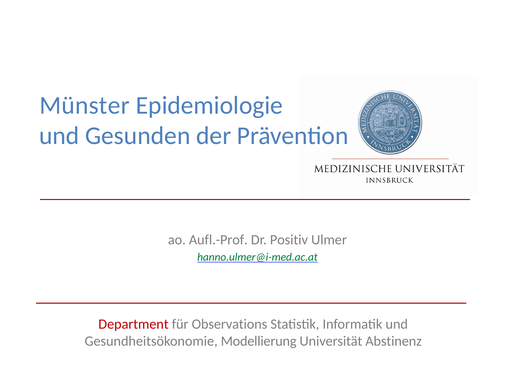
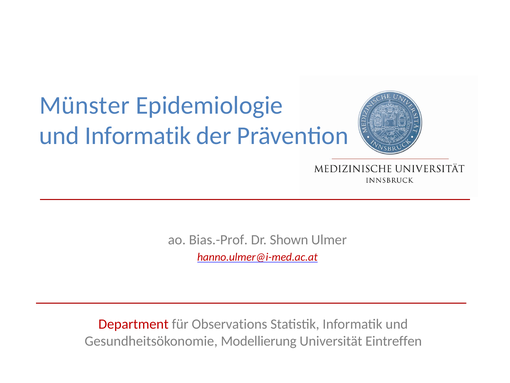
und Gesunden: Gesunden -> Informatik
Aufl.-Prof: Aufl.-Prof -> Bias.-Prof
Positiv: Positiv -> Shown
hanno.ulmer@i-med.ac.at colour: green -> red
Abstinenz: Abstinenz -> Eintreffen
